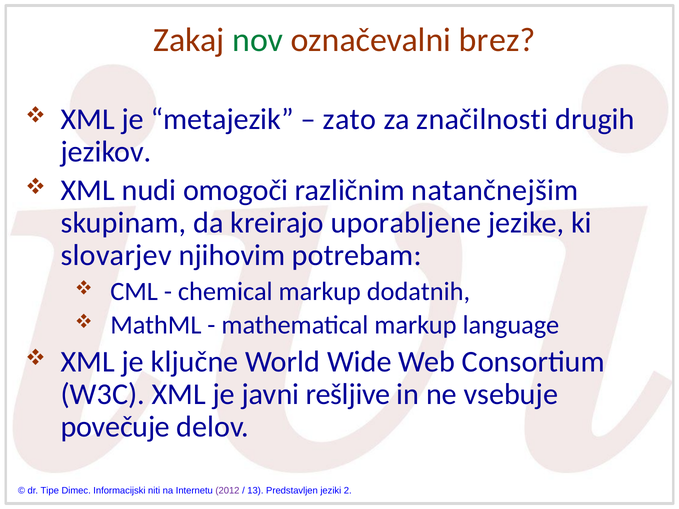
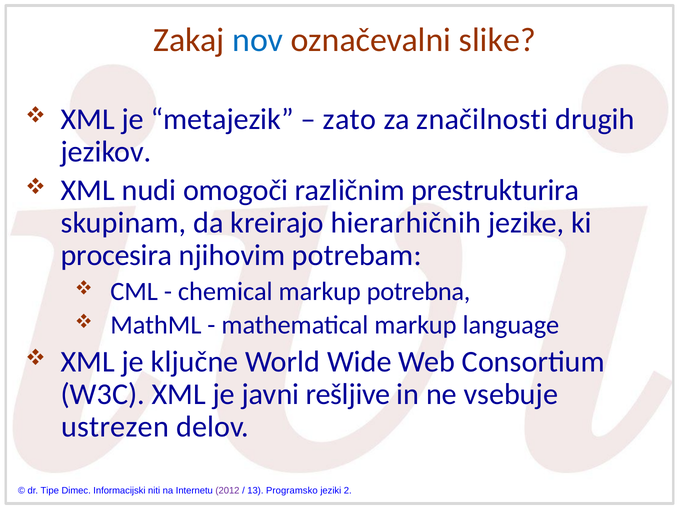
nov colour: green -> blue
brez: brez -> slike
natančnejšim: natančnejšim -> prestrukturira
uporabljene: uporabljene -> hierarhičnih
slovarjev: slovarjev -> procesira
dodatnih: dodatnih -> potrebna
povečuje: povečuje -> ustrezen
Predstavljen: Predstavljen -> Programsko
